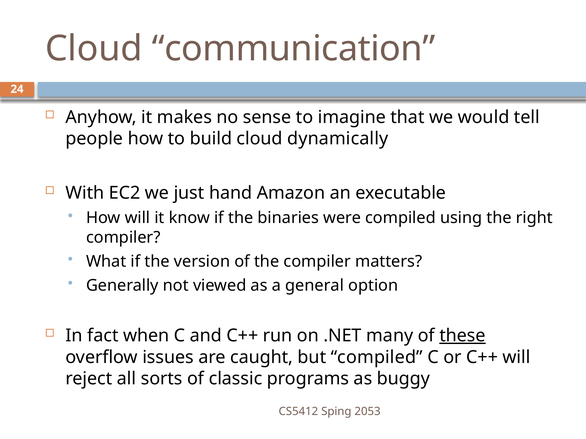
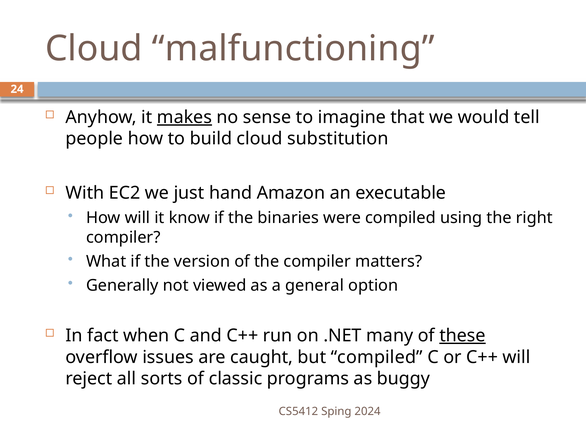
communication: communication -> malfunctioning
makes underline: none -> present
dynamically: dynamically -> substitution
2053: 2053 -> 2024
